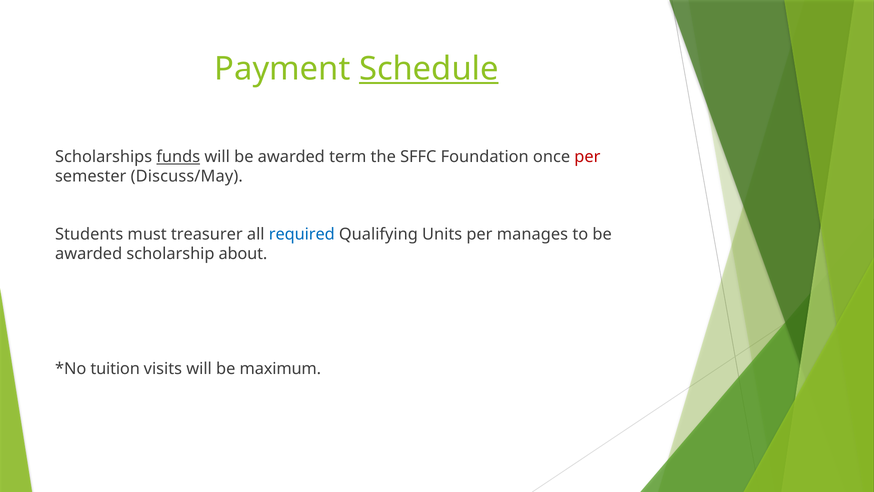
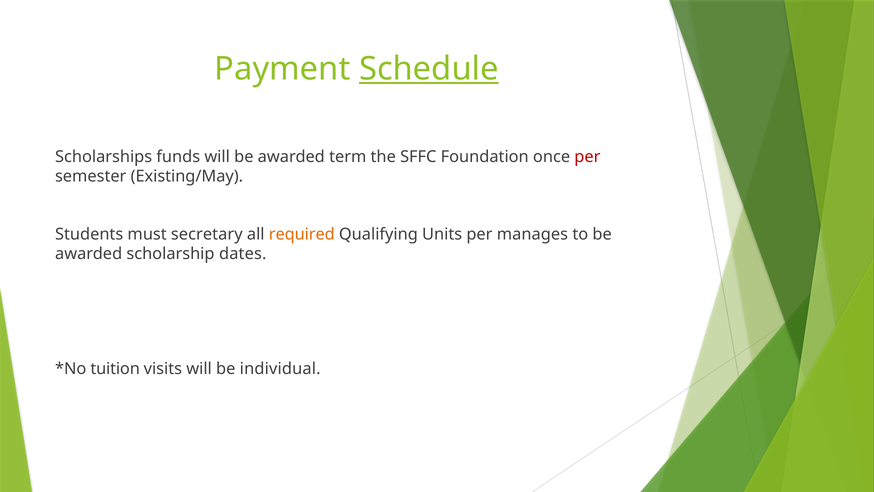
funds underline: present -> none
Discuss/May: Discuss/May -> Existing/May
treasurer: treasurer -> secretary
required colour: blue -> orange
about: about -> dates
maximum: maximum -> individual
